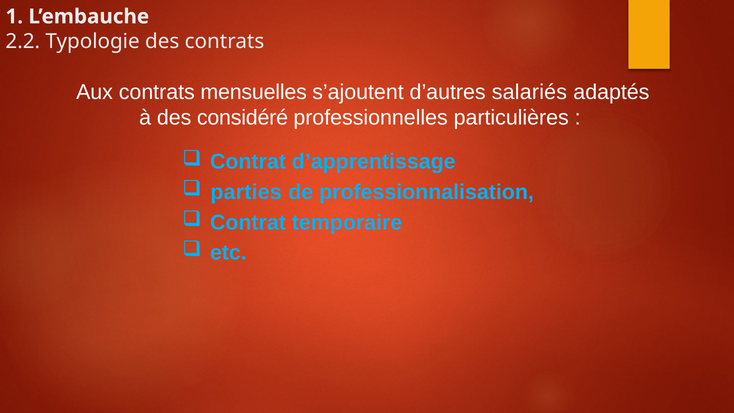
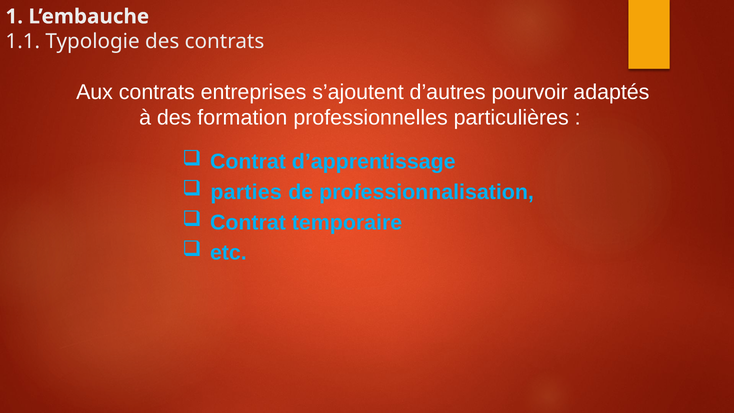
2.2: 2.2 -> 1.1
mensuelles: mensuelles -> entreprises
salariés: salariés -> pourvoir
considéré: considéré -> formation
